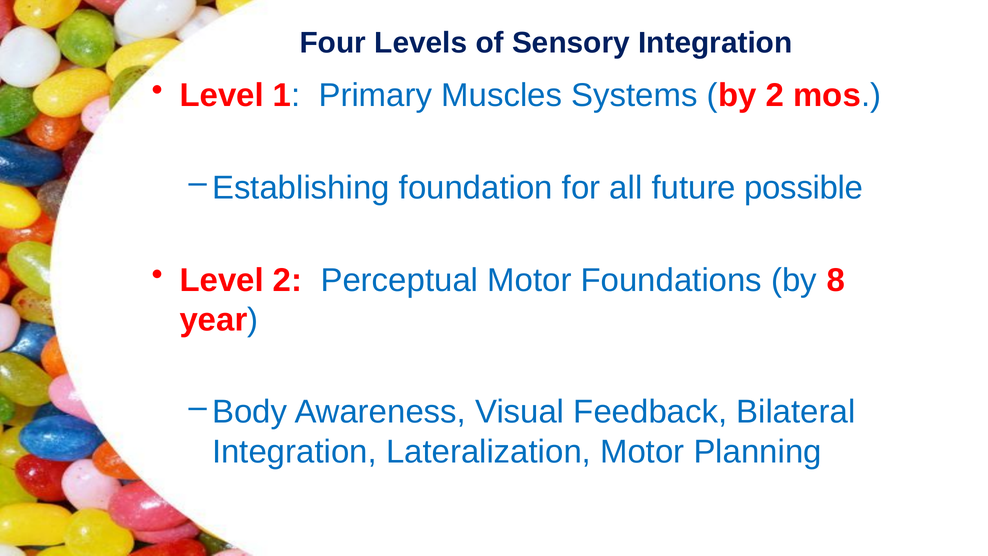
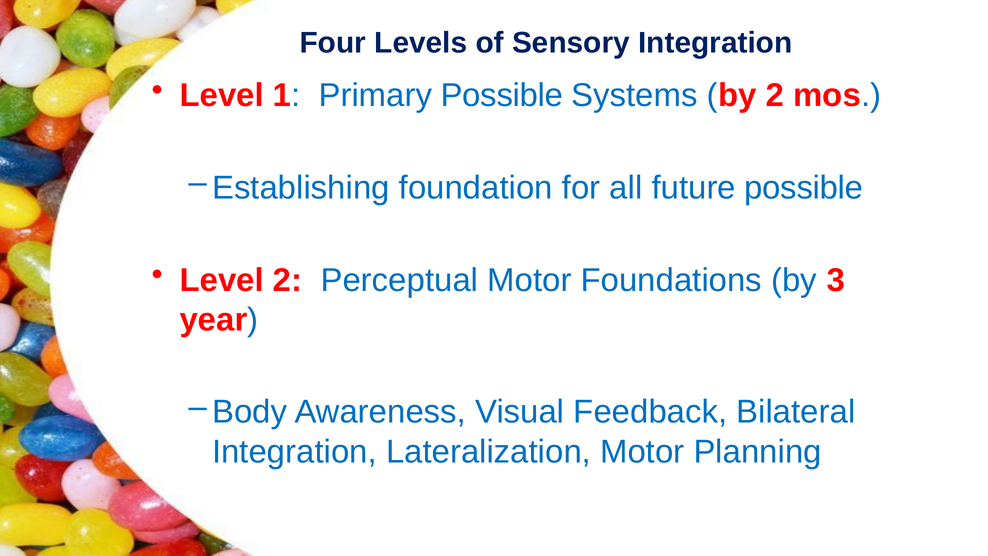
Primary Muscles: Muscles -> Possible
8: 8 -> 3
